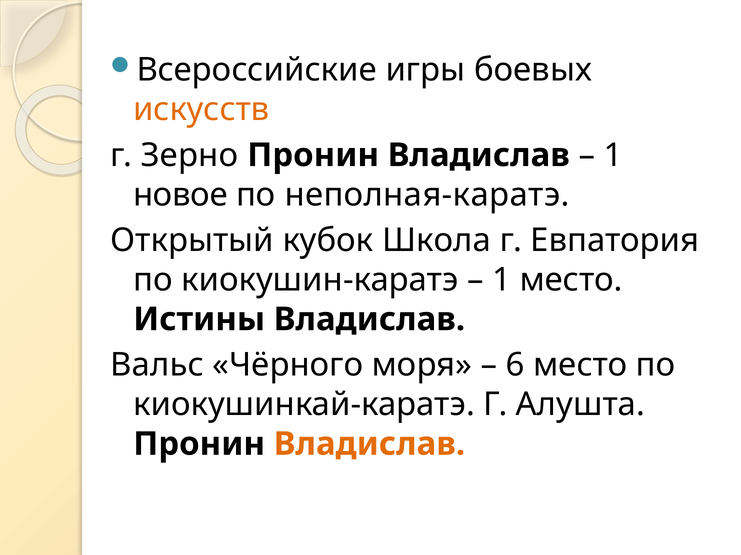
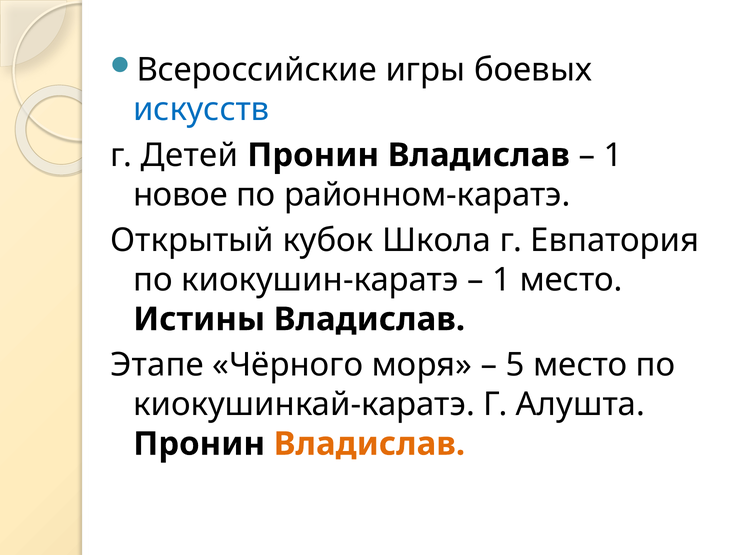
искусств colour: orange -> blue
Зерно: Зерно -> Детей
неполная-каратэ: неполная-каратэ -> районном-каратэ
Вальс: Вальс -> Этапе
6: 6 -> 5
